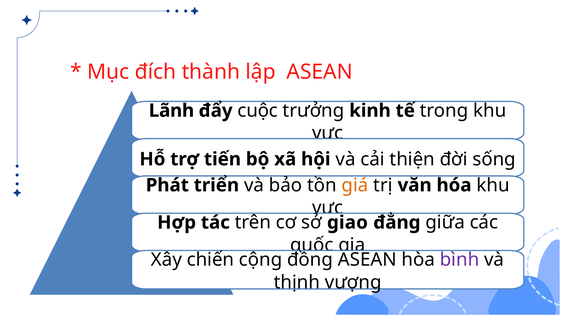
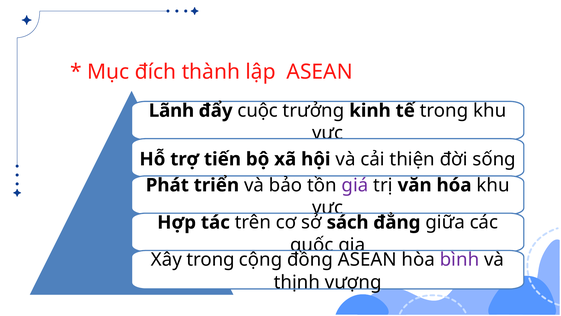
giá colour: orange -> purple
giao: giao -> sách
Xây chiến: chiến -> trong
